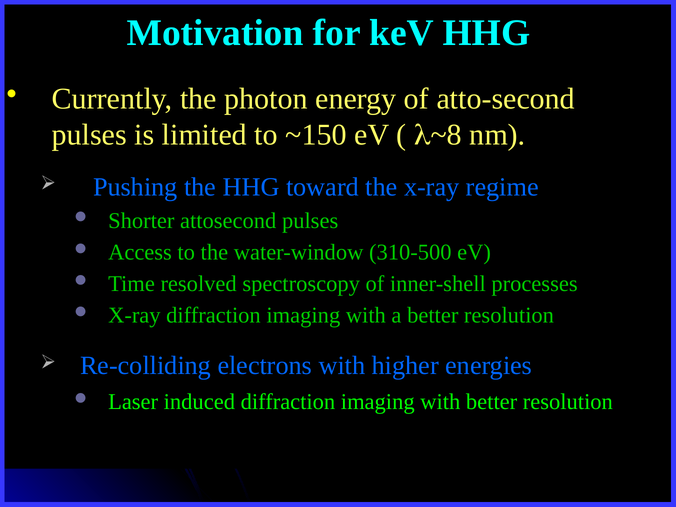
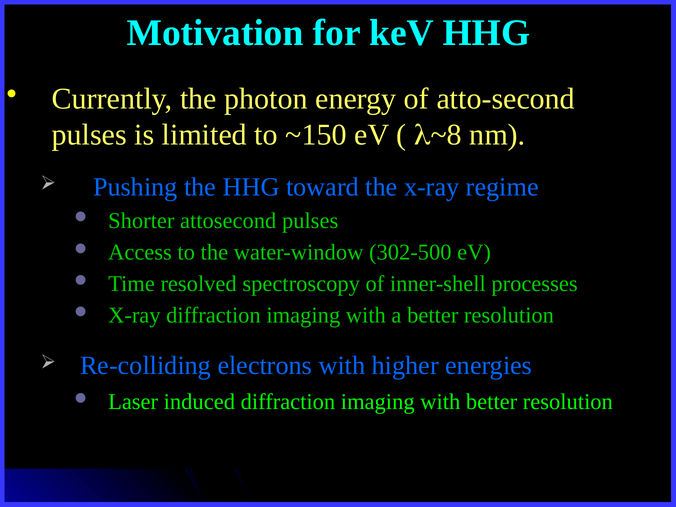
310-500: 310-500 -> 302-500
